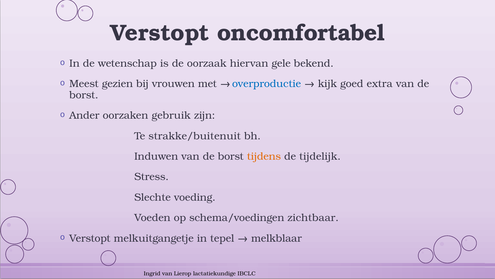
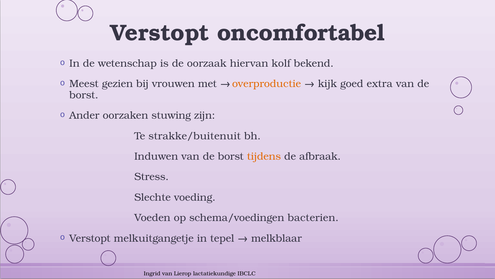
gele: gele -> kolf
overproductie colour: blue -> orange
gebruik: gebruik -> stuwing
tijdelijk: tijdelijk -> afbraak
zichtbaar: zichtbaar -> bacterien
